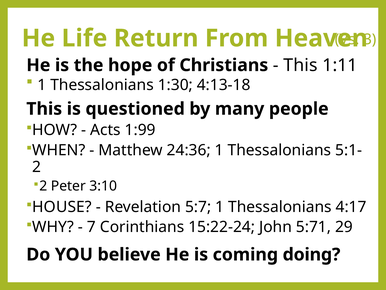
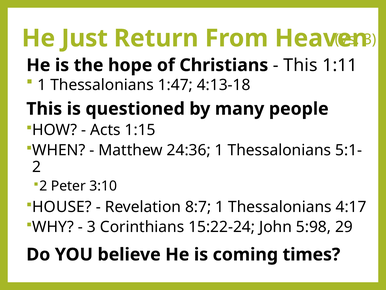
Life: Life -> Just
1:30: 1:30 -> 1:47
1:99: 1:99 -> 1:15
5:7: 5:7 -> 8:7
7 at (91, 227): 7 -> 3
5:71: 5:71 -> 5:98
doing: doing -> times
